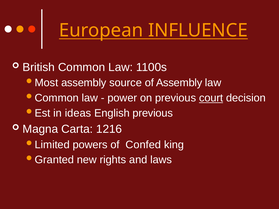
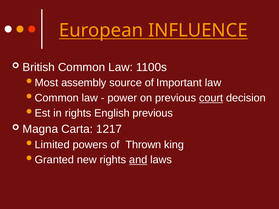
of Assembly: Assembly -> Important
in ideas: ideas -> rights
1216: 1216 -> 1217
Confed: Confed -> Thrown
and underline: none -> present
